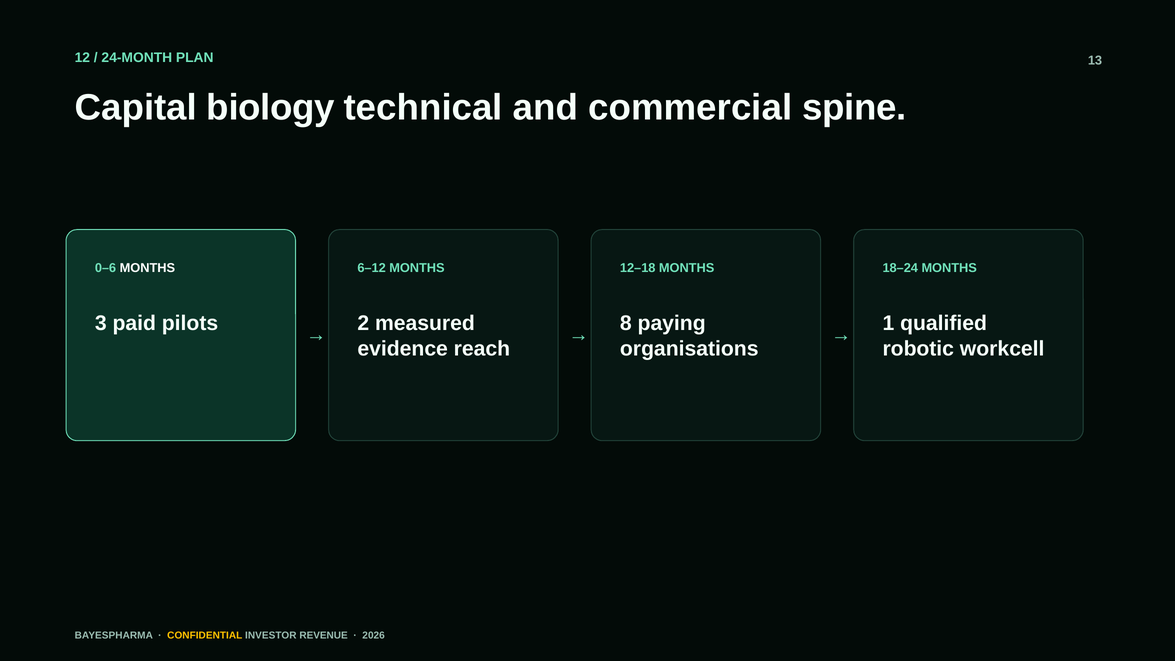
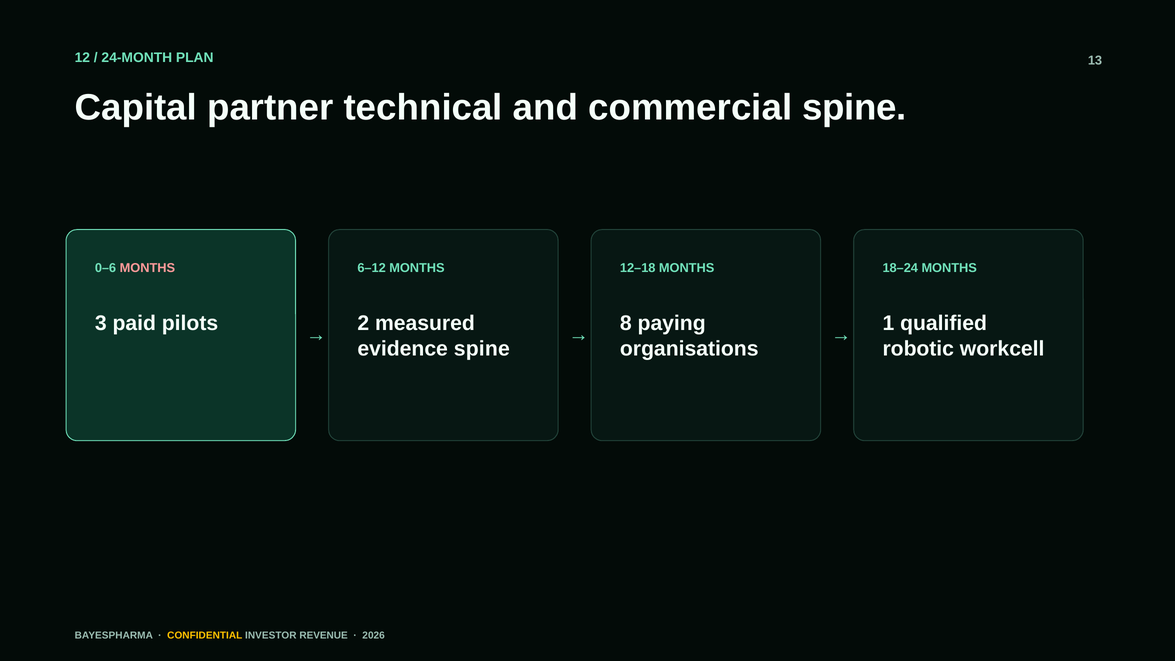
biology: biology -> partner
MONTHS at (147, 268) colour: white -> pink
evidence reach: reach -> spine
